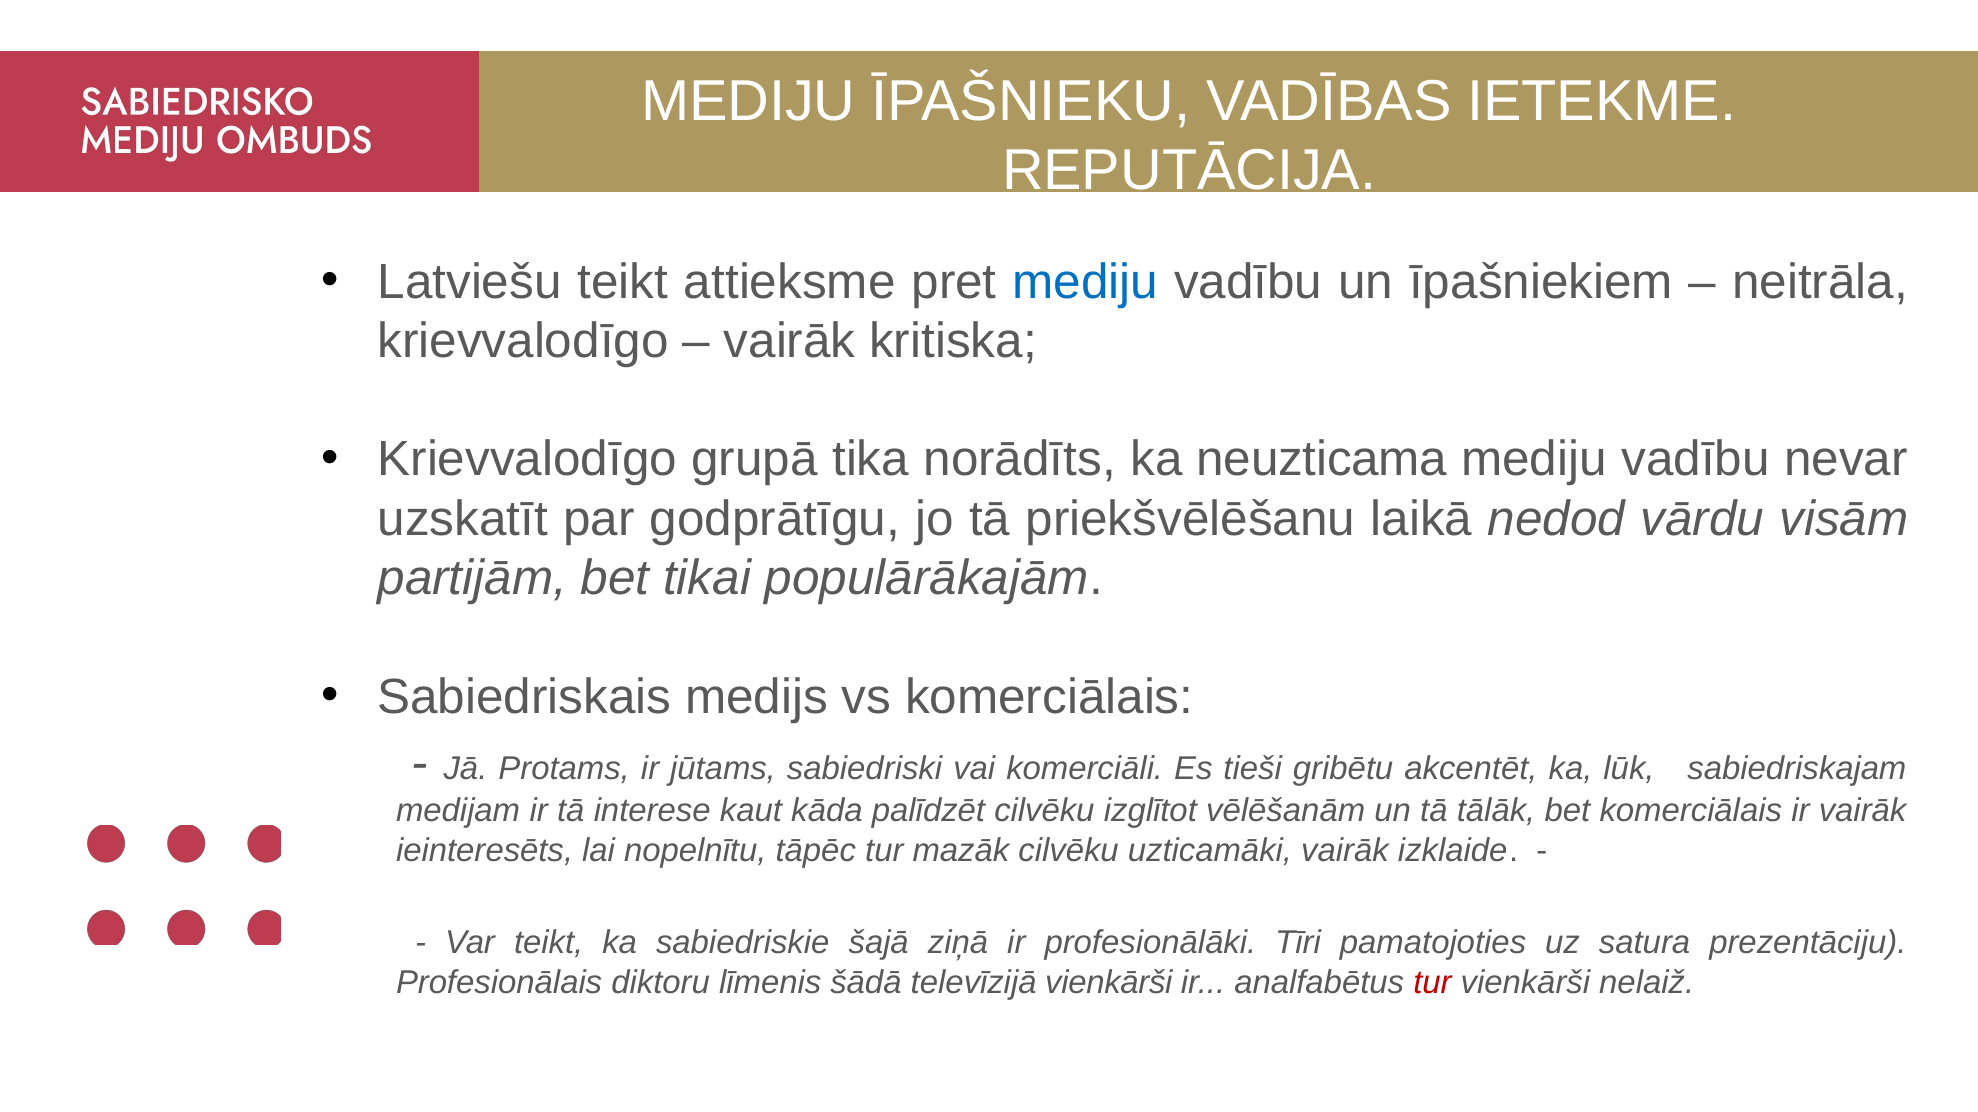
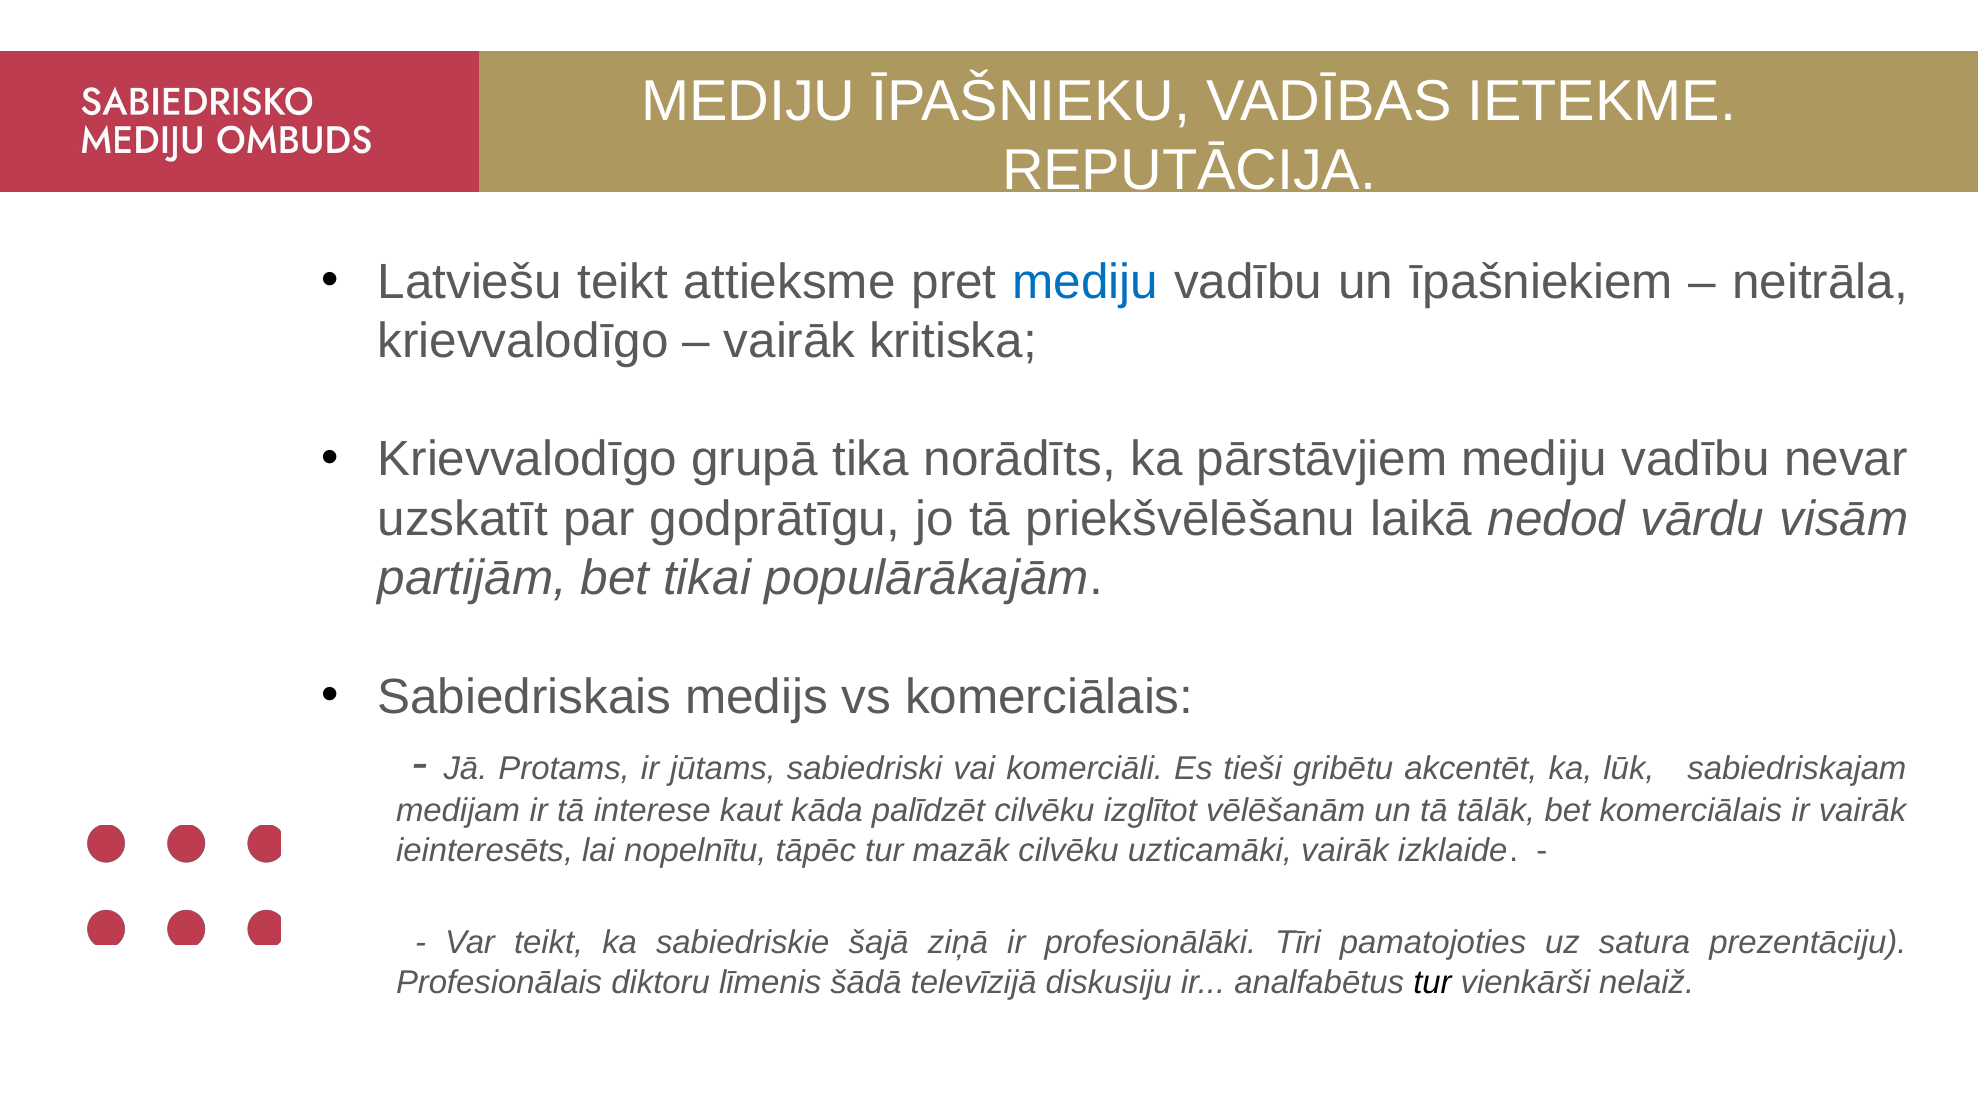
neuzticama: neuzticama -> pārstāvjiem
televīzijā vienkārši: vienkārši -> diskusiju
tur at (1432, 983) colour: red -> black
